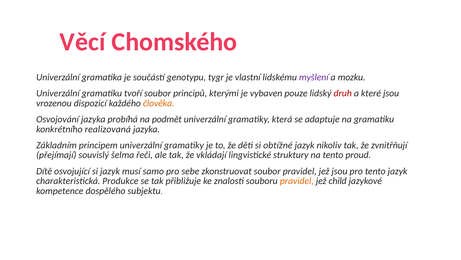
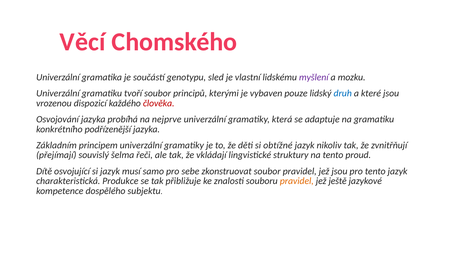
tygr: tygr -> sled
druh colour: red -> blue
člověka colour: orange -> red
podmět: podmět -> nejprve
realizovaná: realizovaná -> podřízenější
child: child -> ještě
